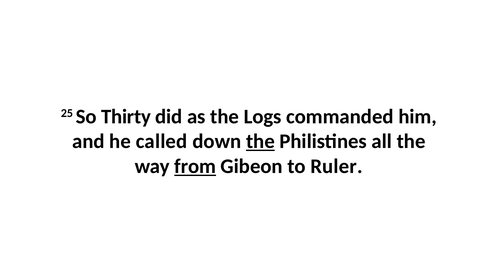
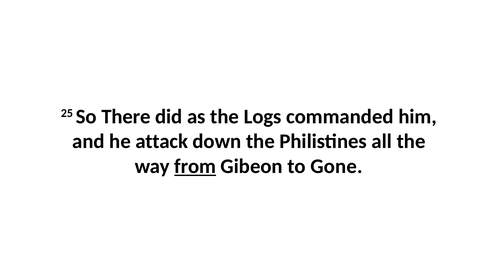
Thirty: Thirty -> There
called: called -> attack
the at (260, 141) underline: present -> none
Ruler: Ruler -> Gone
